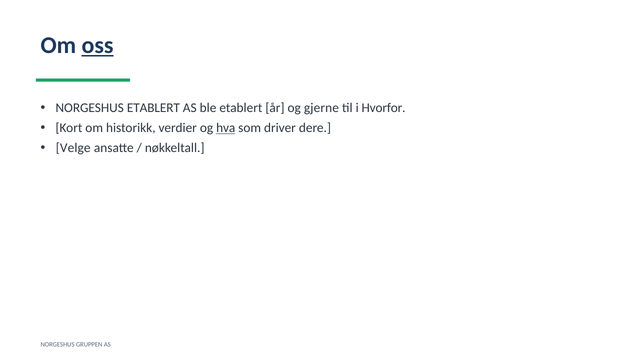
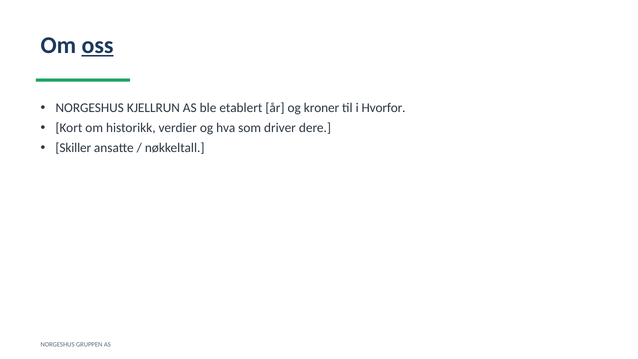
NORGESHUS ETABLERT: ETABLERT -> KJELLRUN
gjerne: gjerne -> kroner
hva underline: present -> none
Velge: Velge -> Skiller
